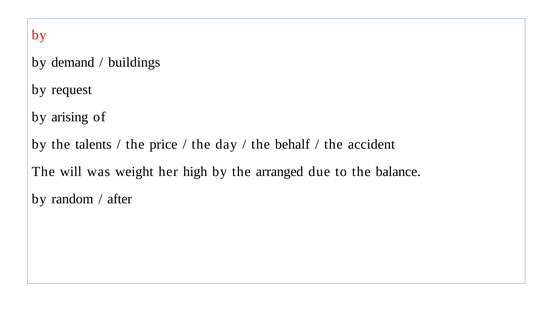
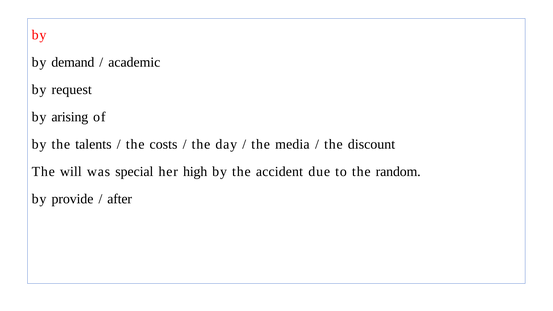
buildings: buildings -> academic
price: price -> costs
behalf: behalf -> media
accident: accident -> discount
weight: weight -> special
arranged: arranged -> accident
balance: balance -> random
random: random -> provide
